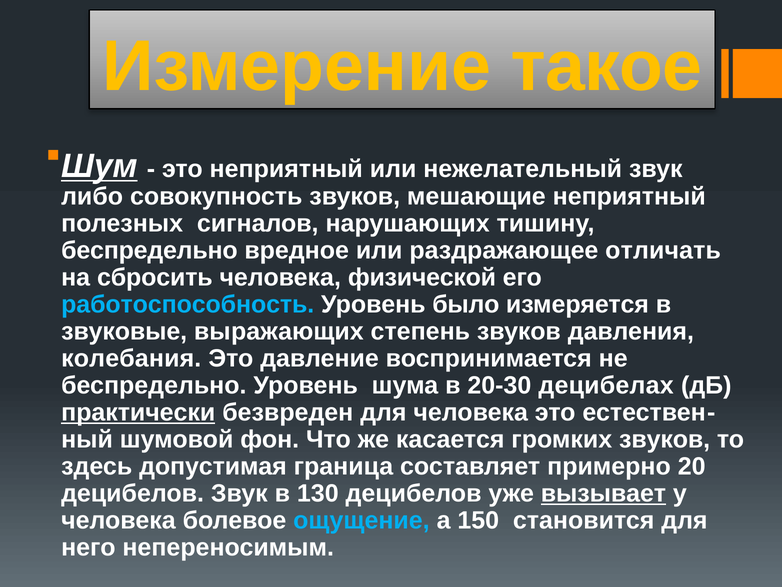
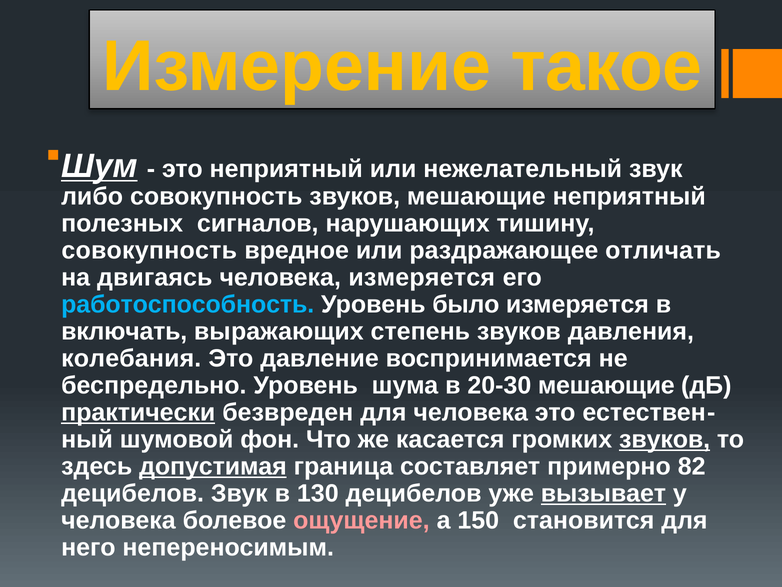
беспредельно at (149, 250): беспредельно -> совокупность
сбросить: сбросить -> двигаясь
человека физической: физической -> измеряется
звуковые: звуковые -> включать
20-30 децибелах: децибелах -> мешающие
звуков at (665, 439) underline: none -> present
допустимая underline: none -> present
20: 20 -> 82
ощущение colour: light blue -> pink
